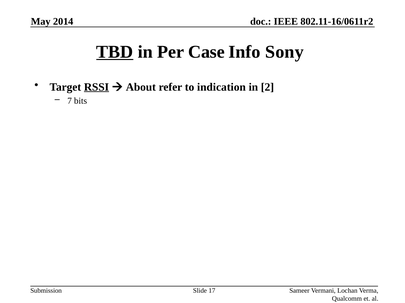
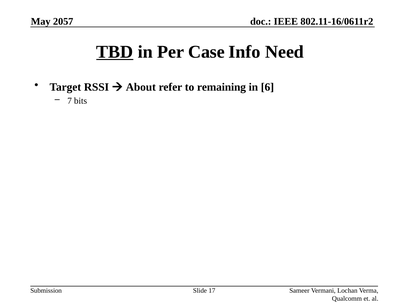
2014: 2014 -> 2057
Sony: Sony -> Need
RSSI underline: present -> none
indication: indication -> remaining
2: 2 -> 6
